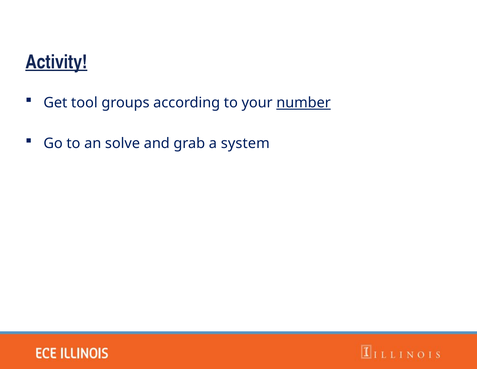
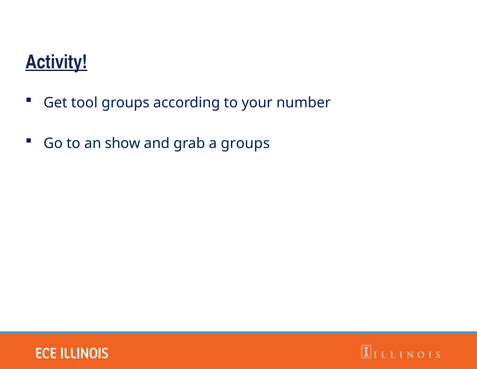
number underline: present -> none
solve: solve -> show
a system: system -> groups
